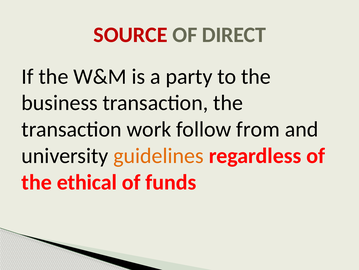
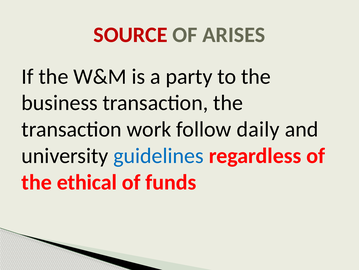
DIRECT: DIRECT -> ARISES
from: from -> daily
guidelines colour: orange -> blue
